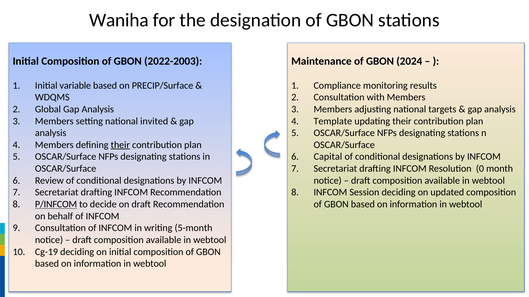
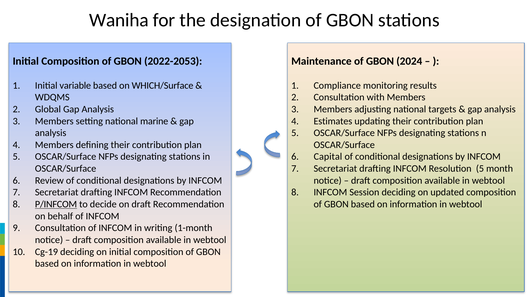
2022-2003: 2022-2003 -> 2022-2053
PRECIP/Surface: PRECIP/Surface -> WHICH/Surface
invited: invited -> marine
Template: Template -> Estimates
their at (120, 145) underline: present -> none
Resolution 0: 0 -> 5
5-month: 5-month -> 1-month
